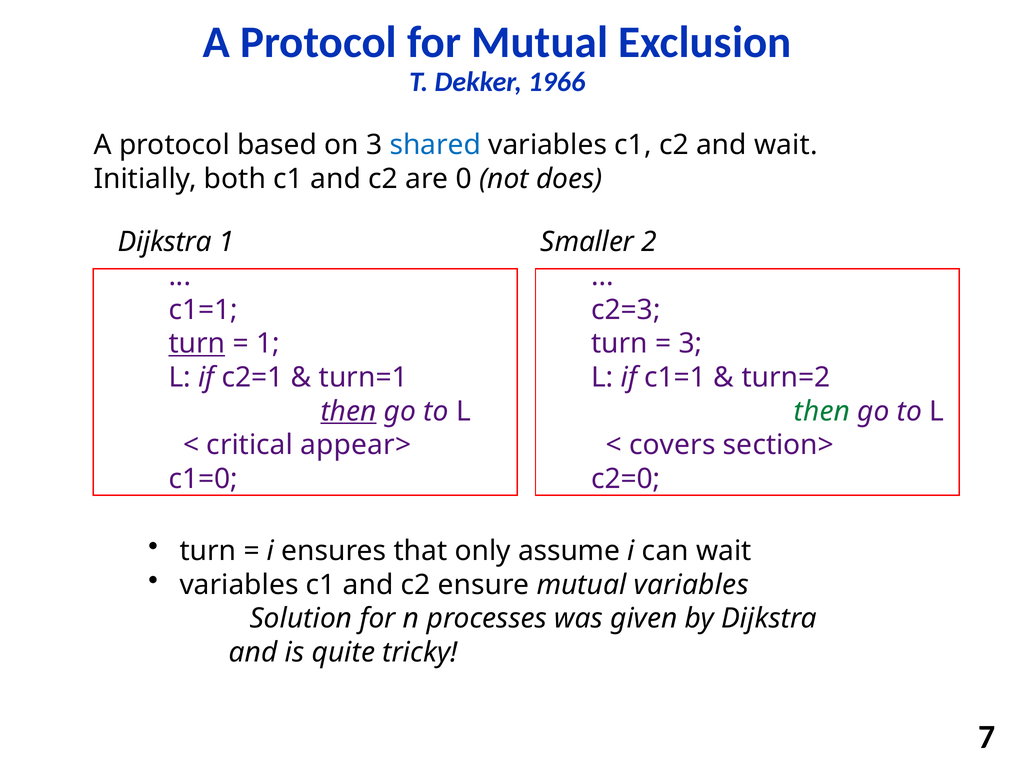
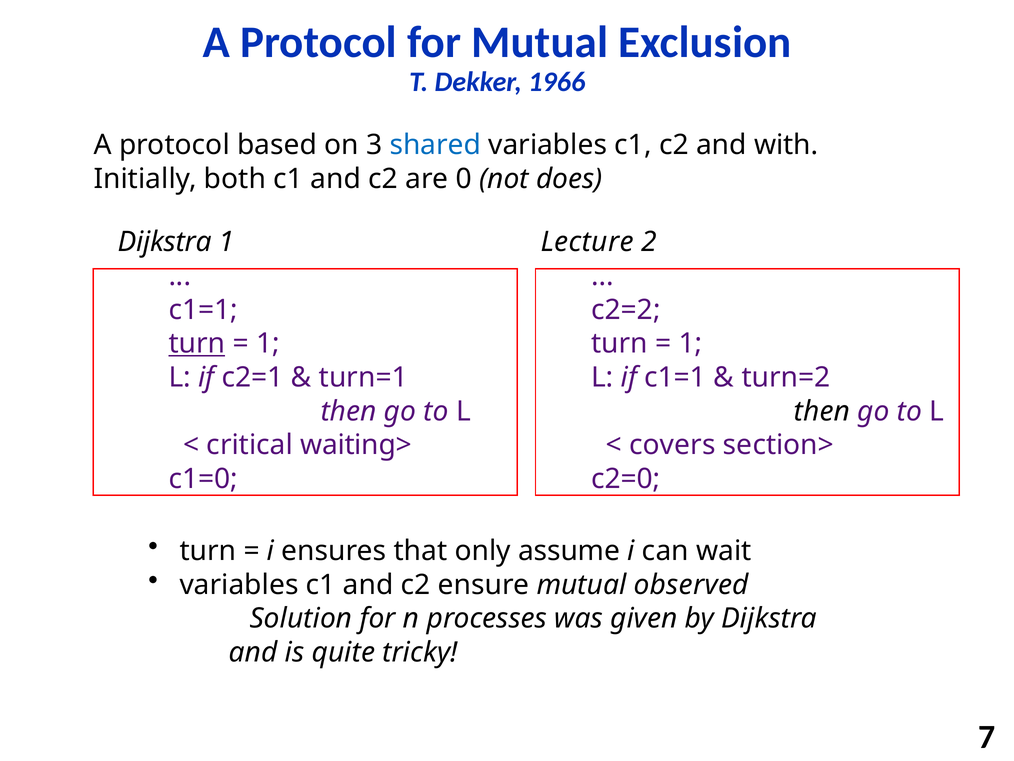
and wait: wait -> with
Smaller: Smaller -> Lecture
c2=3: c2=3 -> c2=2
3 at (691, 343): 3 -> 1
then at (349, 411) underline: present -> none
then at (822, 411) colour: green -> black
appear>: appear> -> waiting>
mutual variables: variables -> observed
